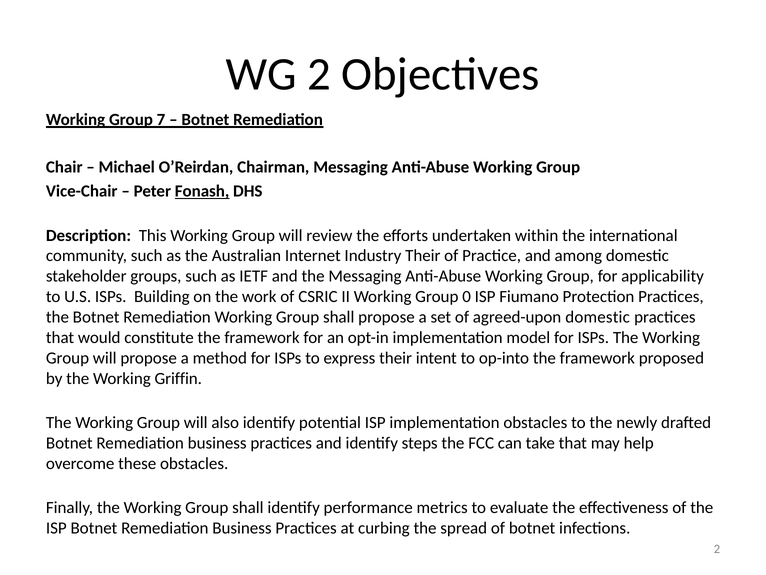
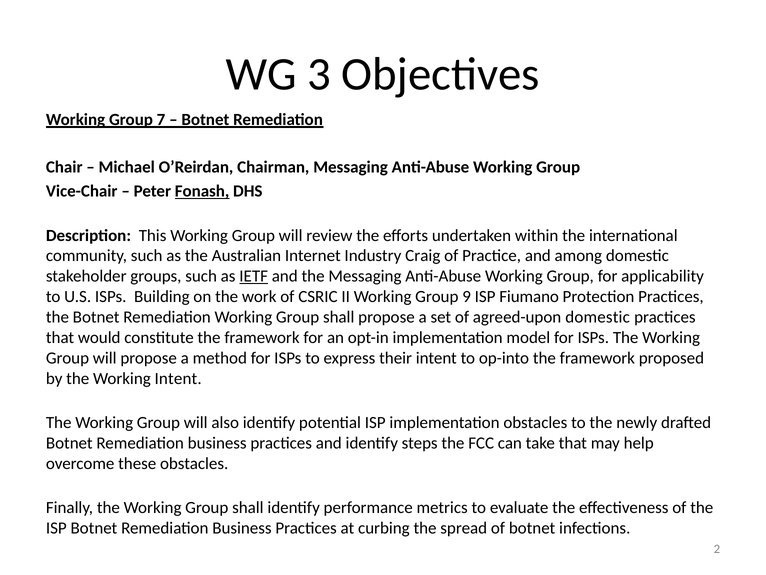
WG 2: 2 -> 3
Industry Their: Their -> Craig
IETF underline: none -> present
0: 0 -> 9
Working Griffin: Griffin -> Intent
